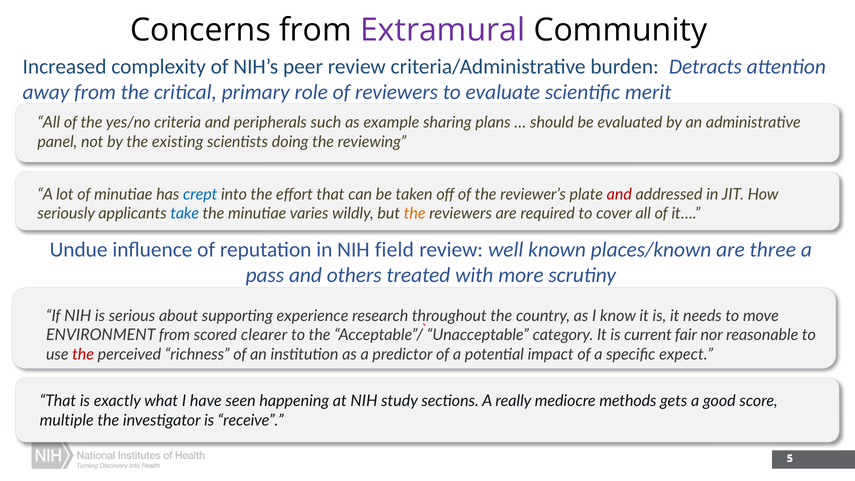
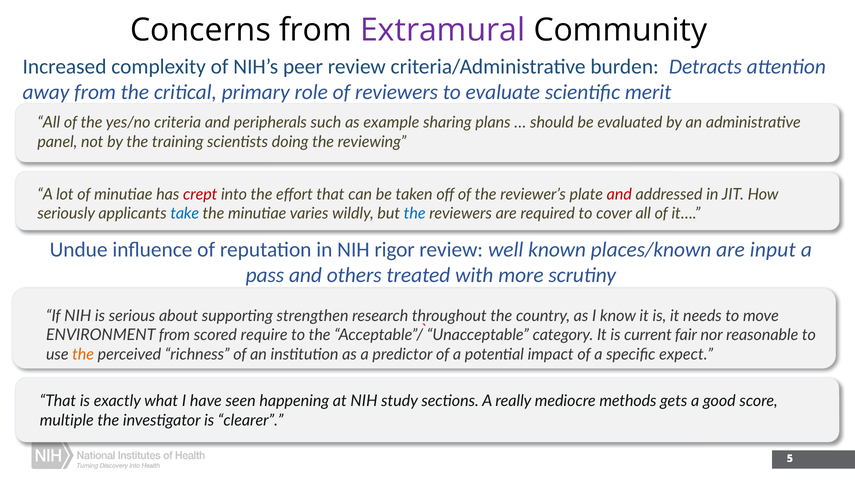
existing: existing -> training
crept colour: blue -> red
the at (415, 214) colour: orange -> blue
field: field -> rigor
three: three -> input
experience: experience -> strengthen
clearer: clearer -> require
the at (83, 354) colour: red -> orange
receive: receive -> clearer
